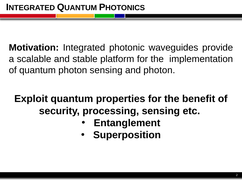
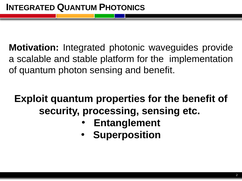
and photon: photon -> benefit
